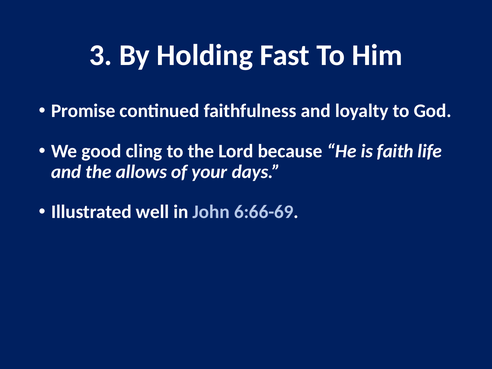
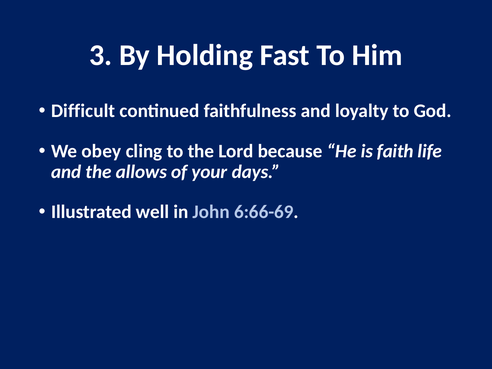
Promise: Promise -> Difficult
good: good -> obey
